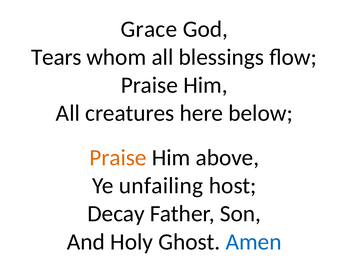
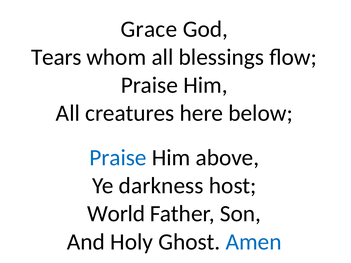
Praise at (118, 158) colour: orange -> blue
unfailing: unfailing -> darkness
Decay: Decay -> World
